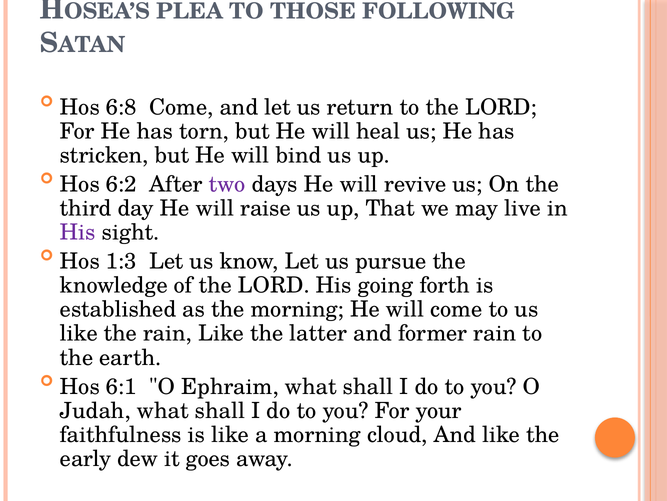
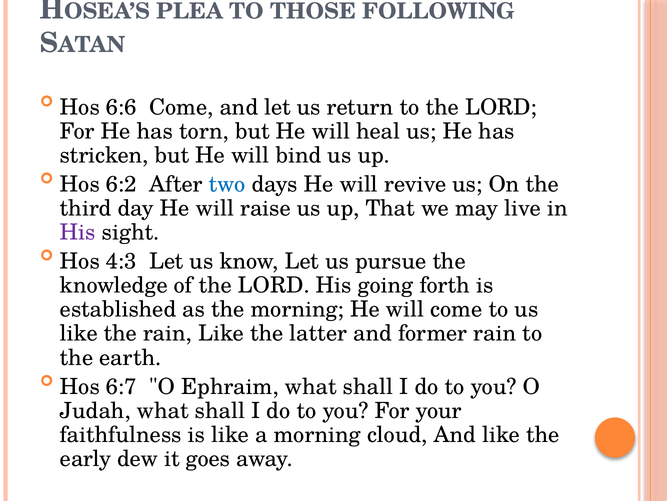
6:8: 6:8 -> 6:6
two colour: purple -> blue
1:3: 1:3 -> 4:3
6:1: 6:1 -> 6:7
